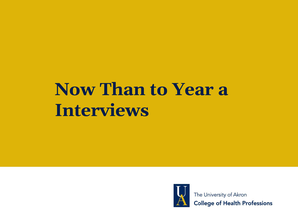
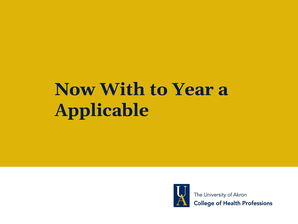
Than: Than -> With
Interviews: Interviews -> Applicable
